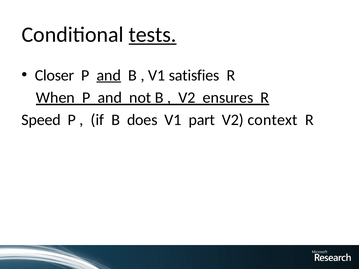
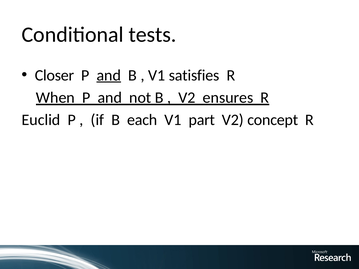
tests underline: present -> none
Speed: Speed -> Euclid
does: does -> each
context: context -> concept
